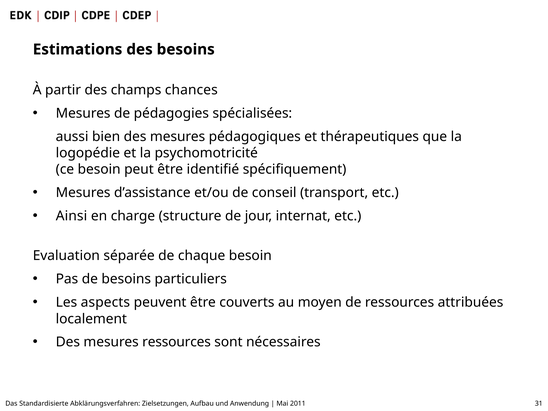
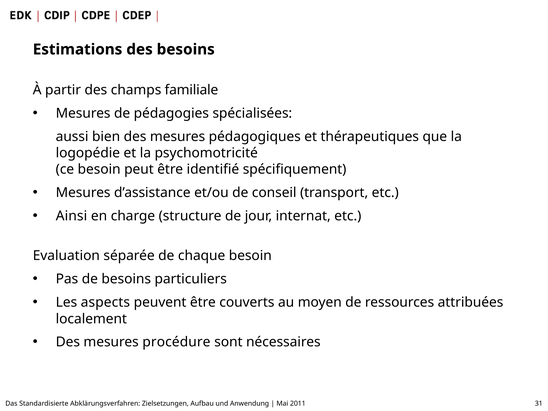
chances: chances -> familiale
mesures ressources: ressources -> procédure
